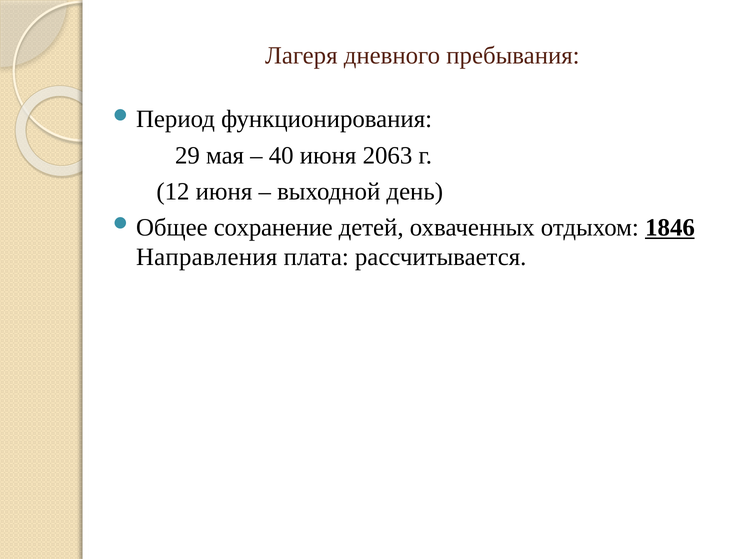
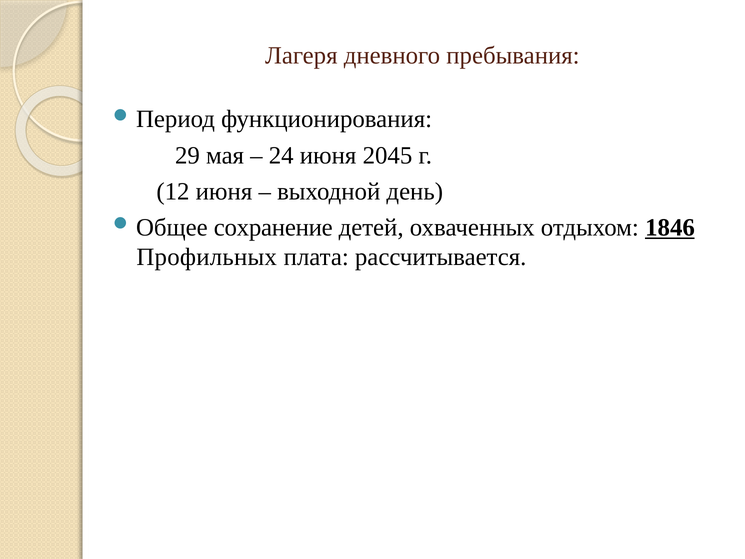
40: 40 -> 24
2063: 2063 -> 2045
Направления: Направления -> Профильных
